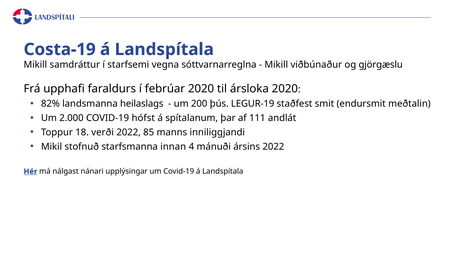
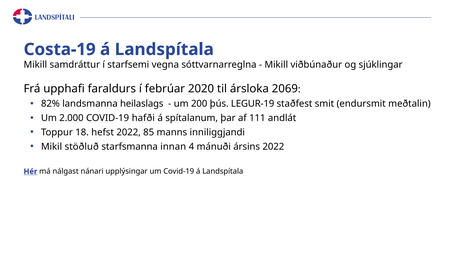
gjörgæslu: gjörgæslu -> sjúklingar
ársloka 2020: 2020 -> 2069
hófst: hófst -> hafði
verði: verði -> hefst
stofnuð: stofnuð -> stöðluð
